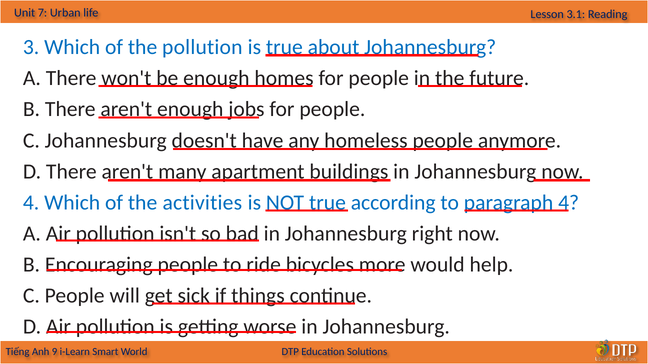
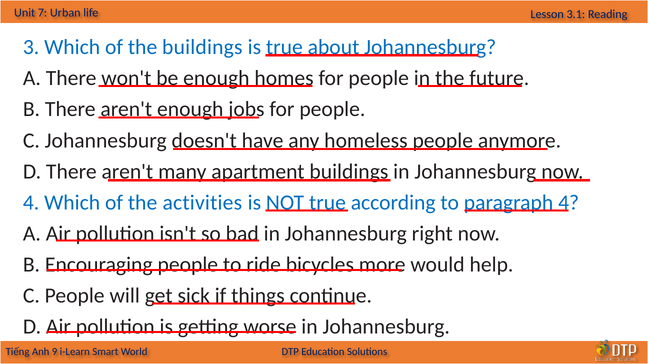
the pollution: pollution -> buildings
